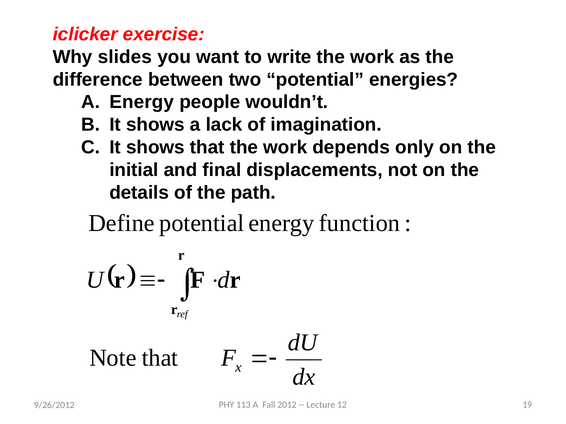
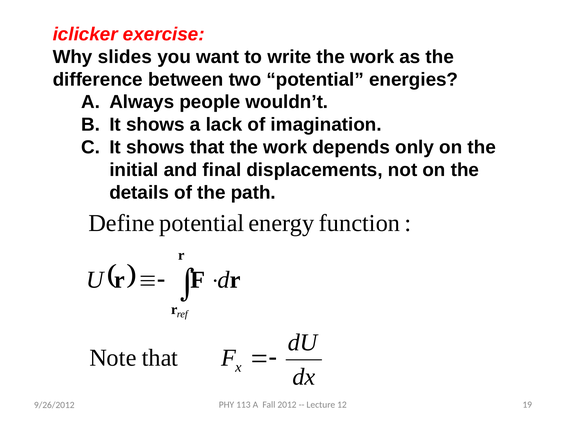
A Energy: Energy -> Always
